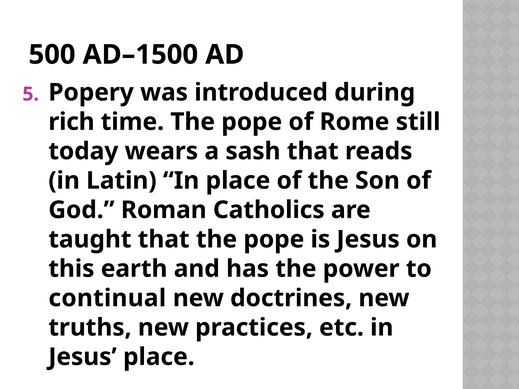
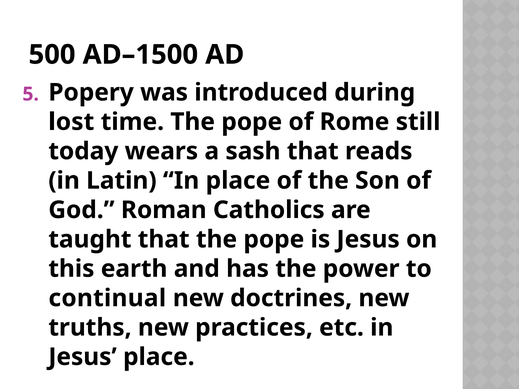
rich: rich -> lost
